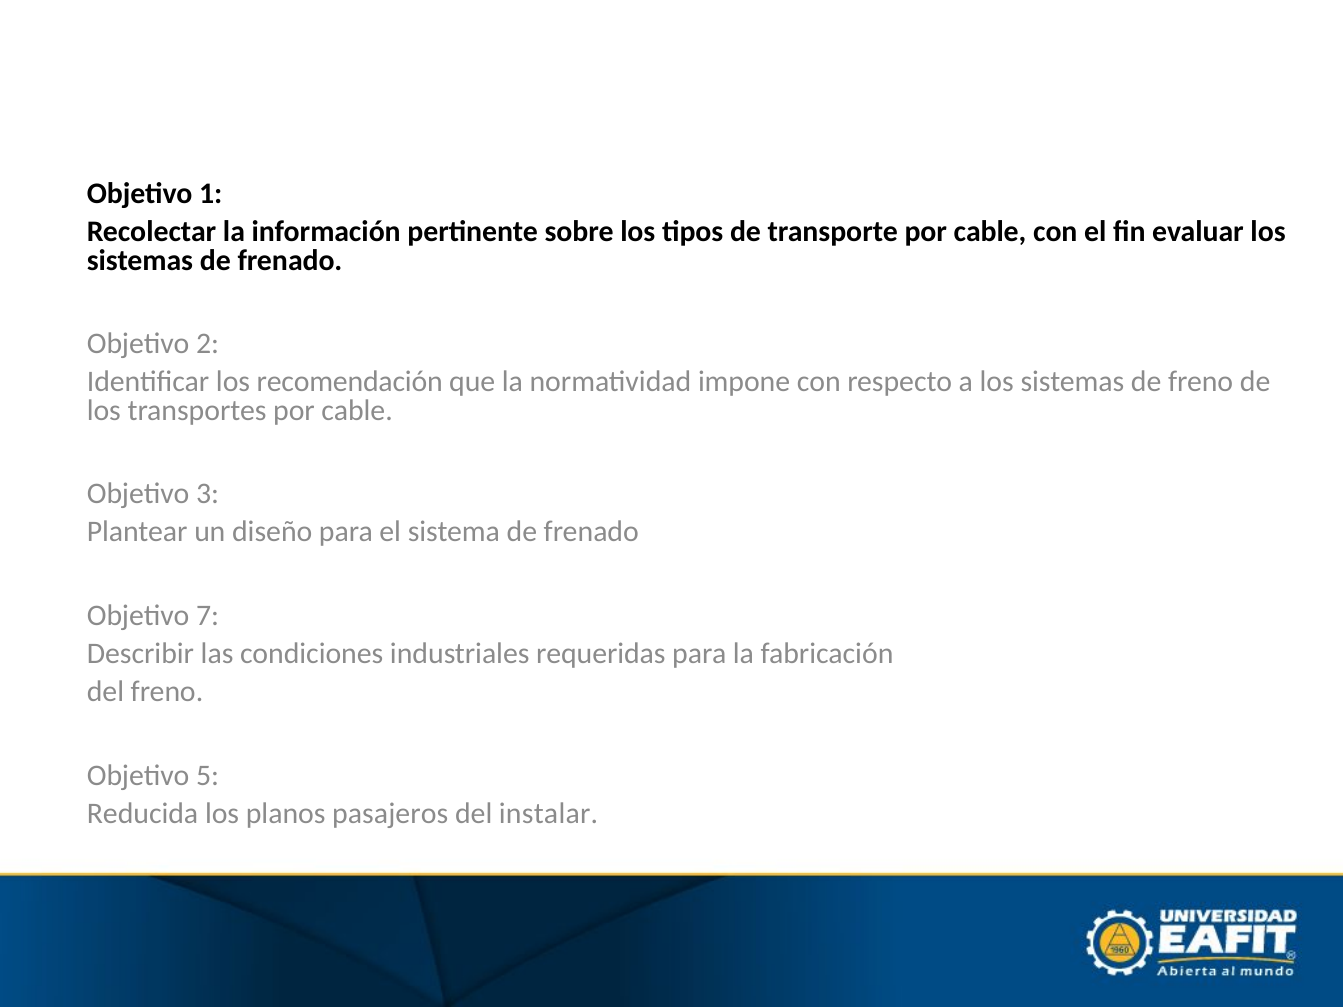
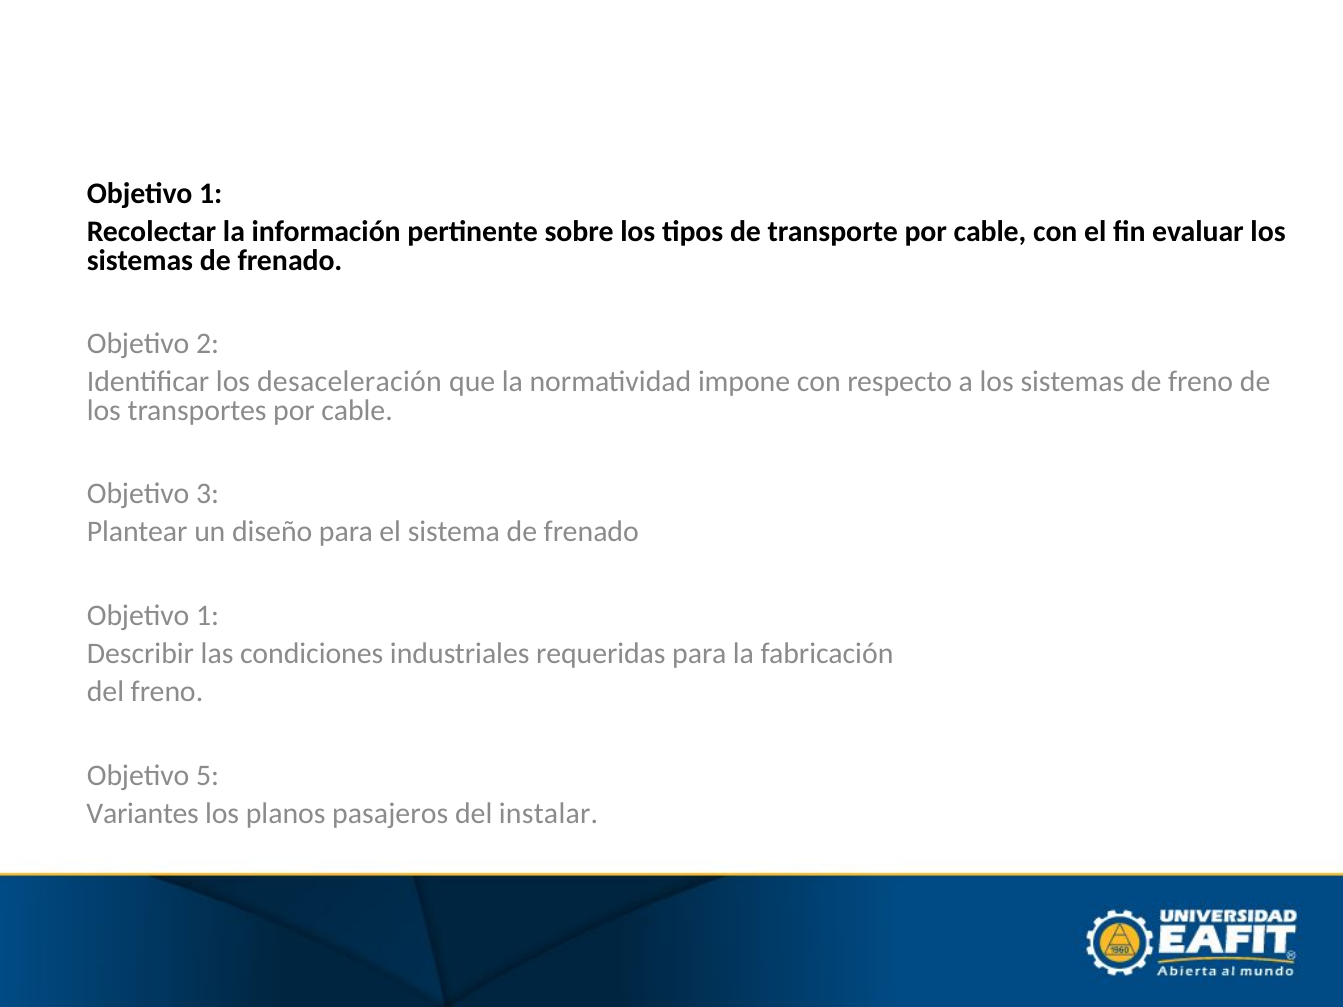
recomendación: recomendación -> desaceleración
7 at (208, 616): 7 -> 1
Reducida: Reducida -> Variantes
